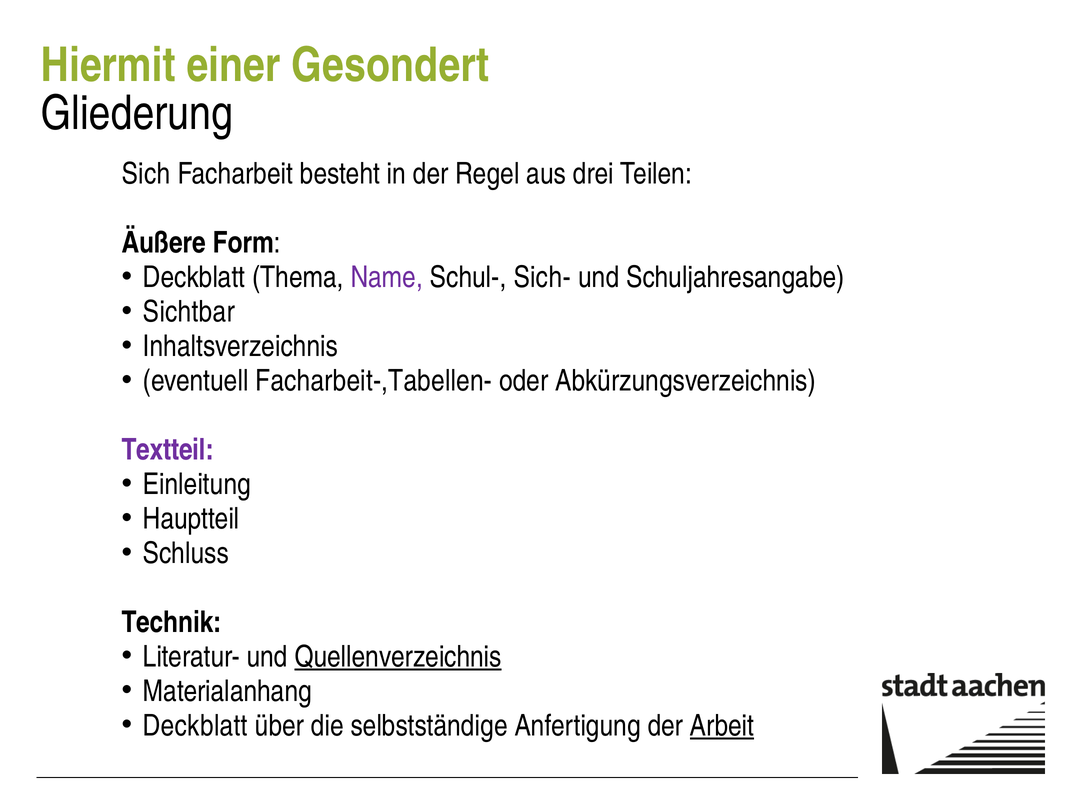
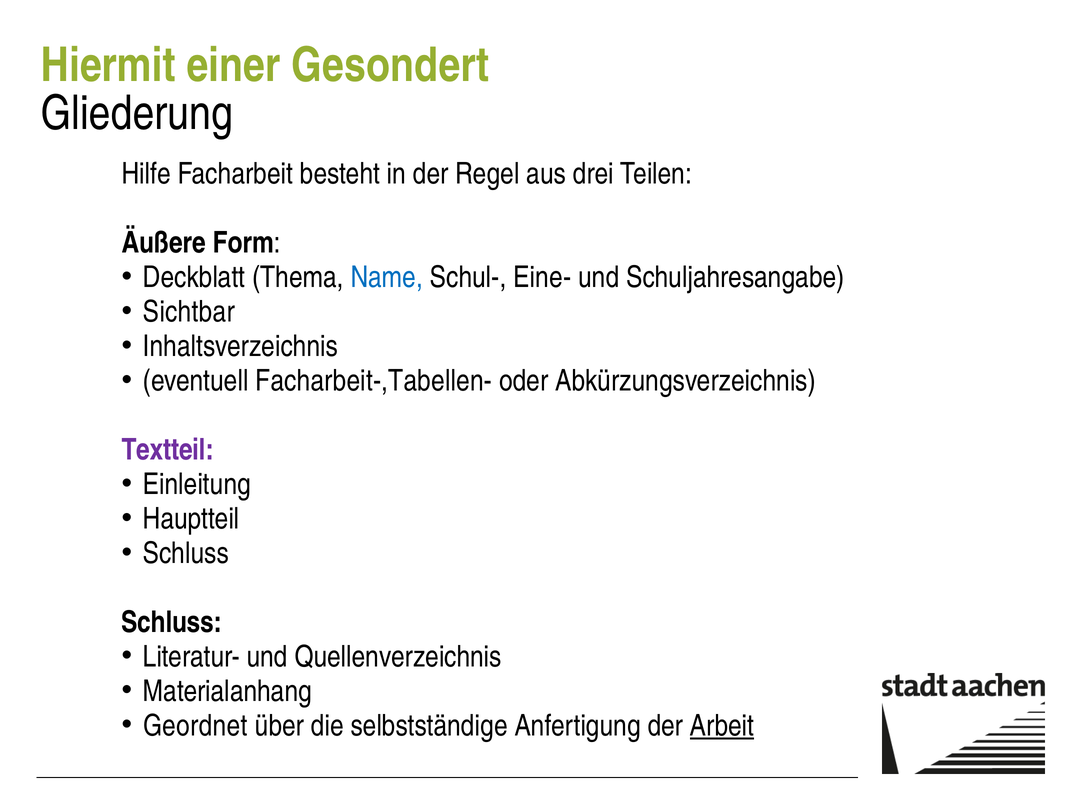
Sich: Sich -> Hilfe
Name colour: purple -> blue
Sich-: Sich- -> Eine-
Technik at (171, 622): Technik -> Schluss
Quellenverzeichnis underline: present -> none
Deckblatt at (195, 725): Deckblatt -> Geordnet
